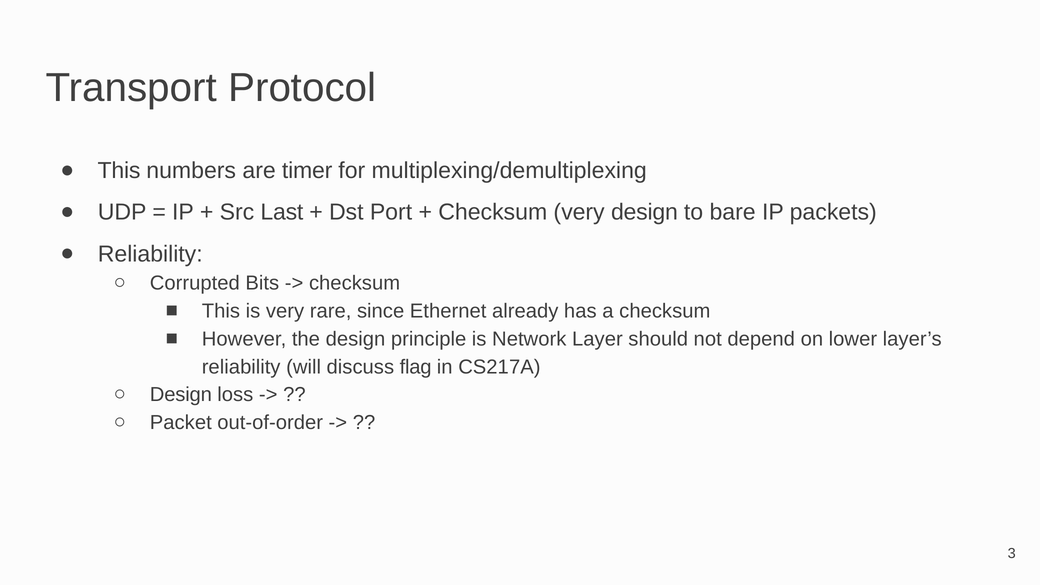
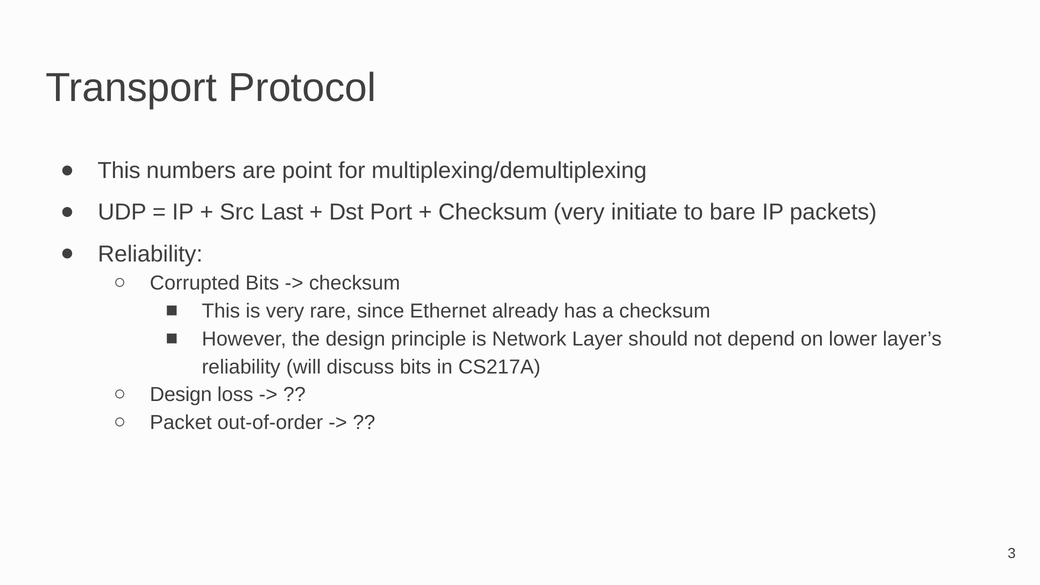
timer: timer -> point
very design: design -> initiate
discuss flag: flag -> bits
